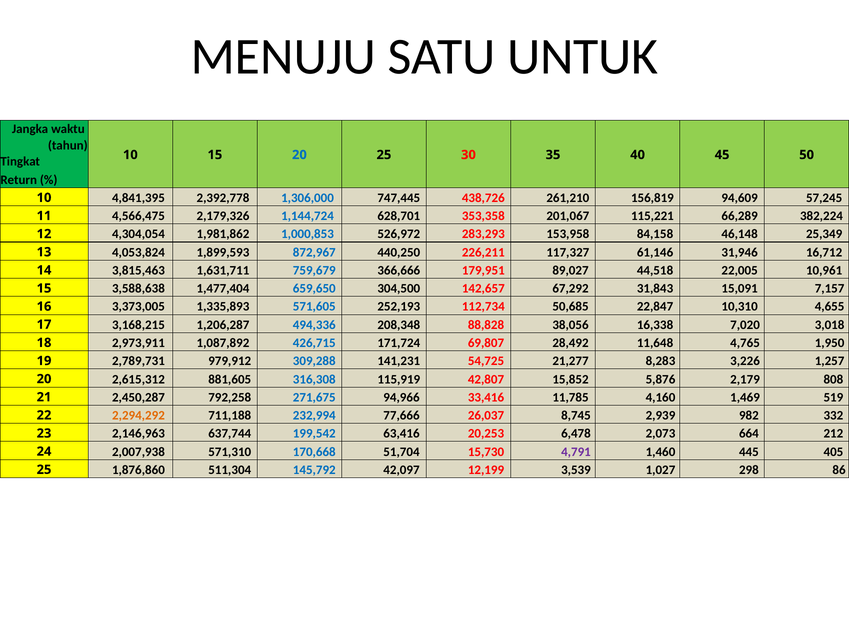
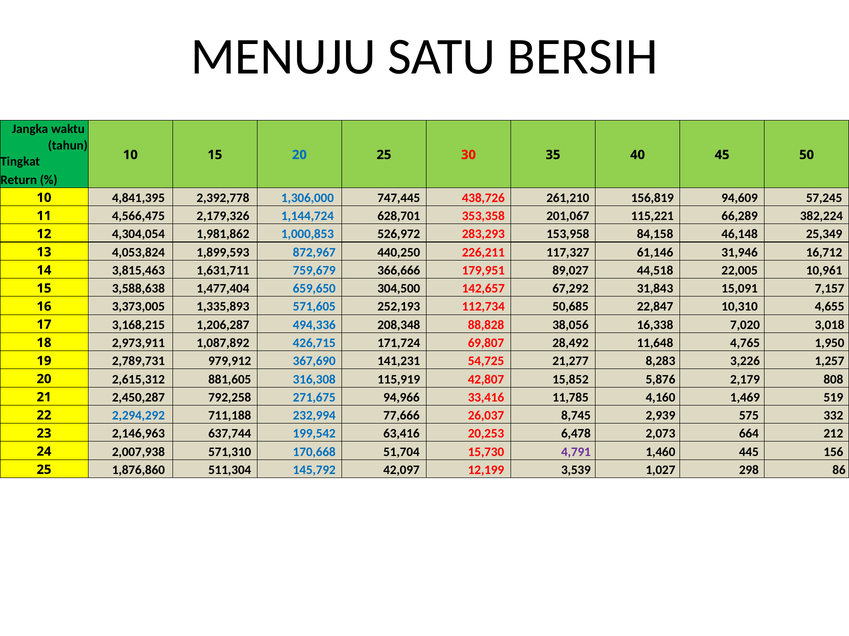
UNTUK: UNTUK -> BERSIH
309,288: 309,288 -> 367,690
2,294,292 colour: orange -> blue
982: 982 -> 575
405: 405 -> 156
